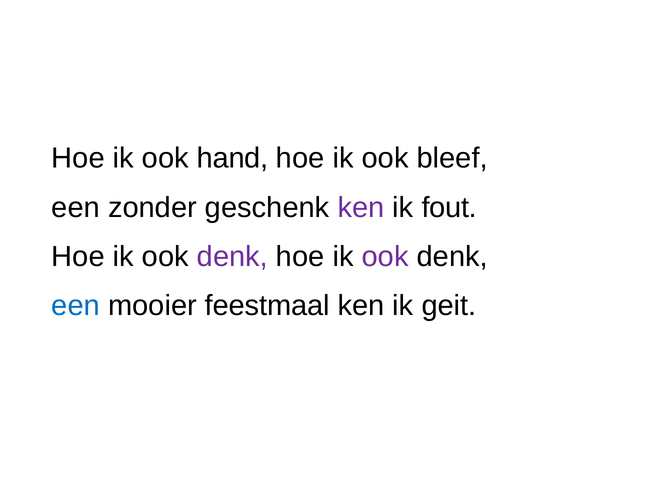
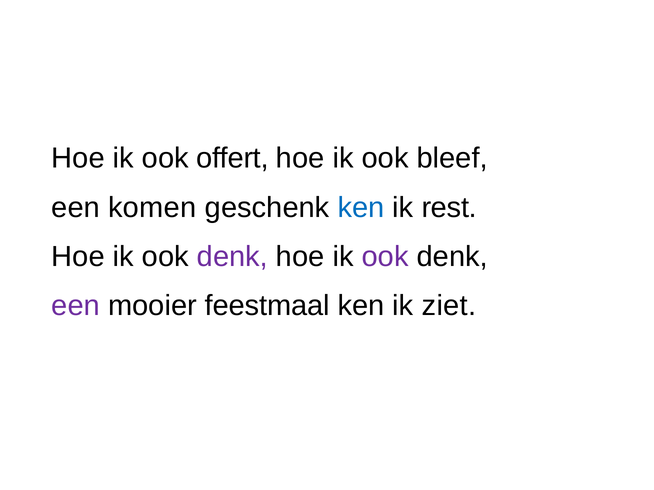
hand: hand -> offert
zonder: zonder -> komen
ken at (361, 208) colour: purple -> blue
fout: fout -> rest
een at (76, 306) colour: blue -> purple
geit: geit -> ziet
